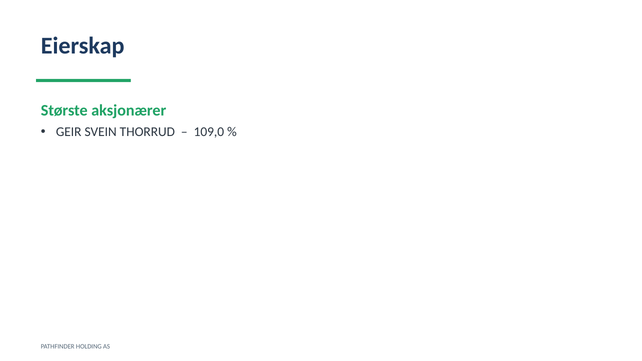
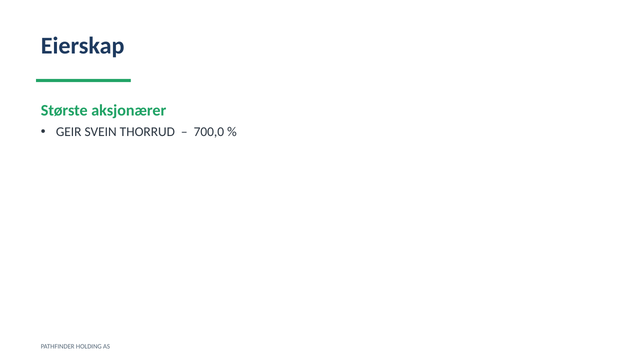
109,0: 109,0 -> 700,0
